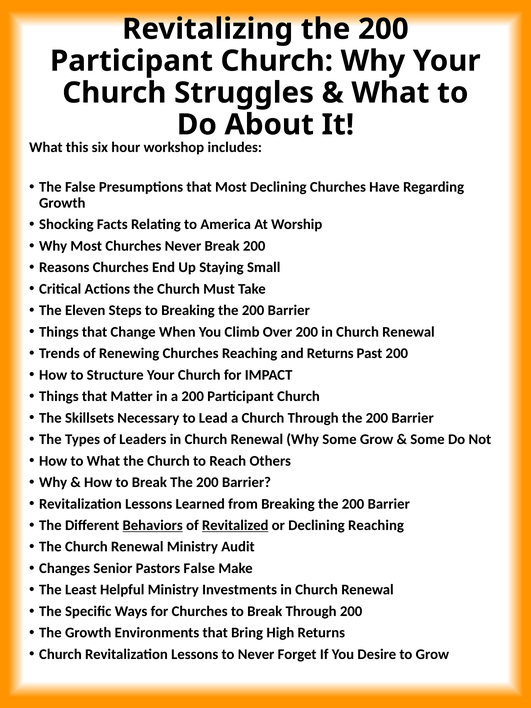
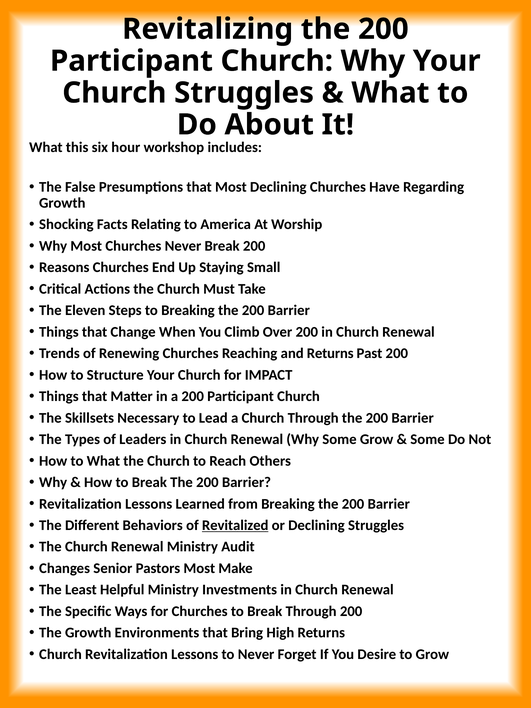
Behaviors underline: present -> none
Declining Reaching: Reaching -> Struggles
Pastors False: False -> Most
